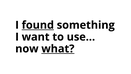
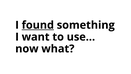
what underline: present -> none
